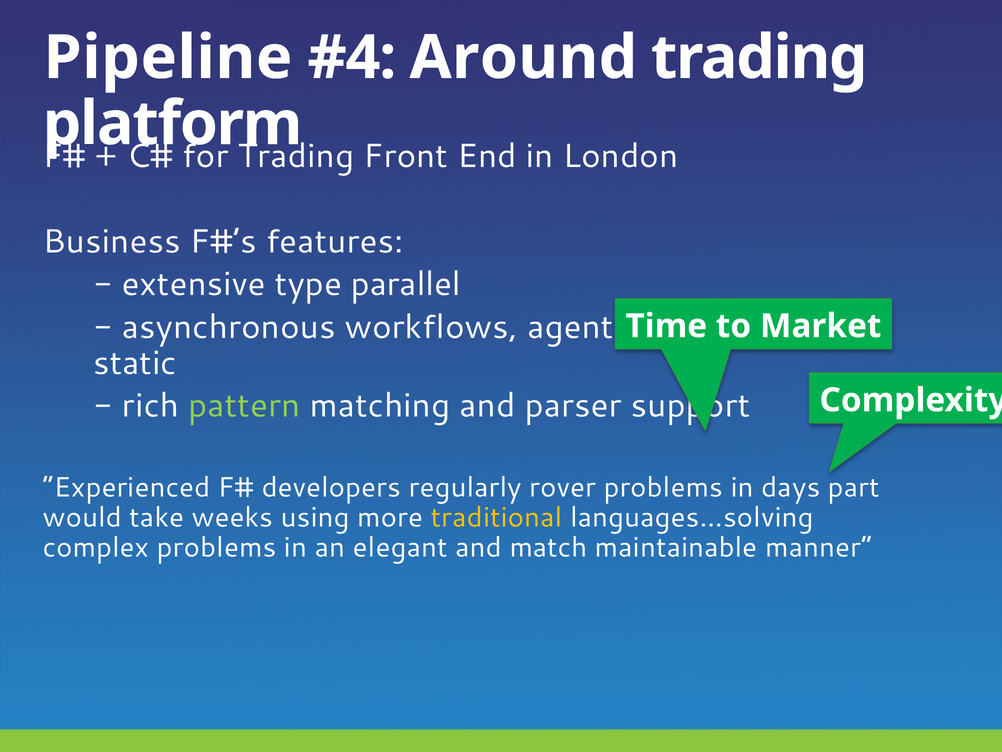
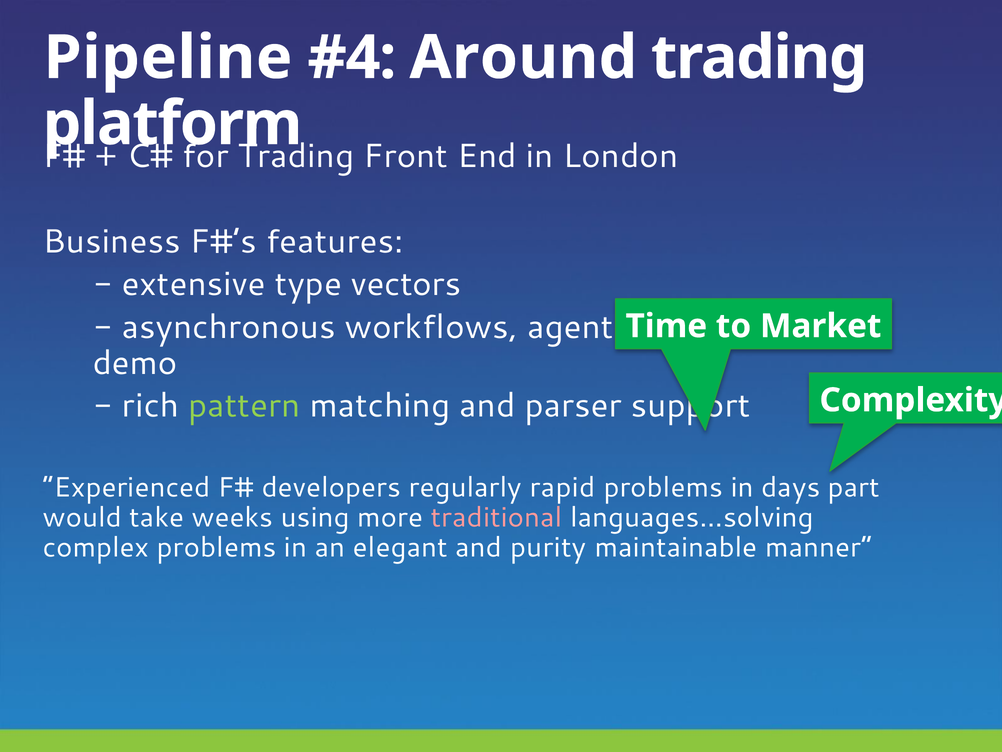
parallel: parallel -> vectors
static: static -> demo
rover: rover -> rapid
traditional colour: yellow -> pink
match: match -> purity
